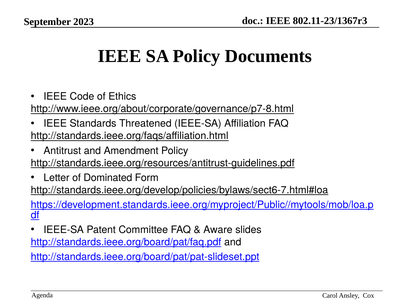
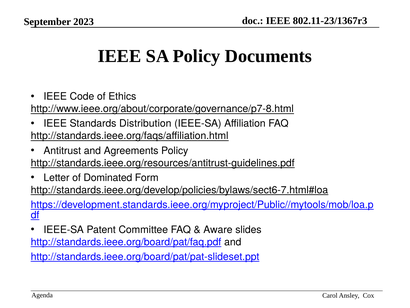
Threatened: Threatened -> Distribution
Amendment: Amendment -> Agreements
